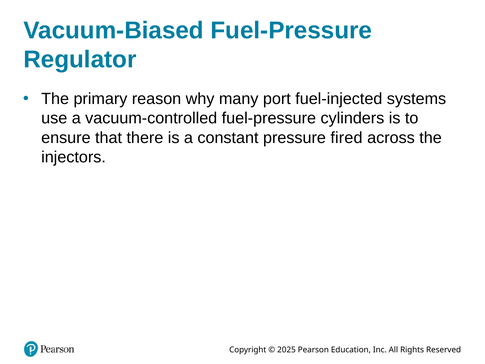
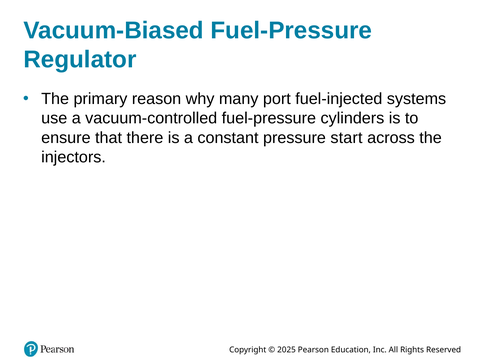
fired: fired -> start
